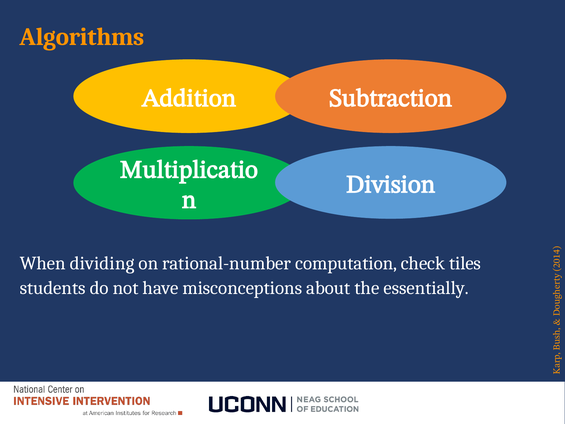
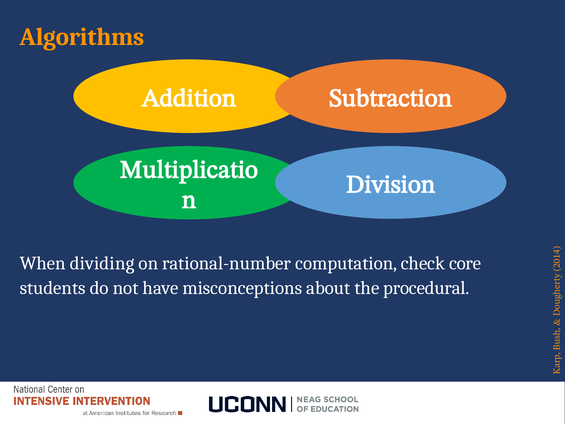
tiles: tiles -> core
essentially: essentially -> procedural
